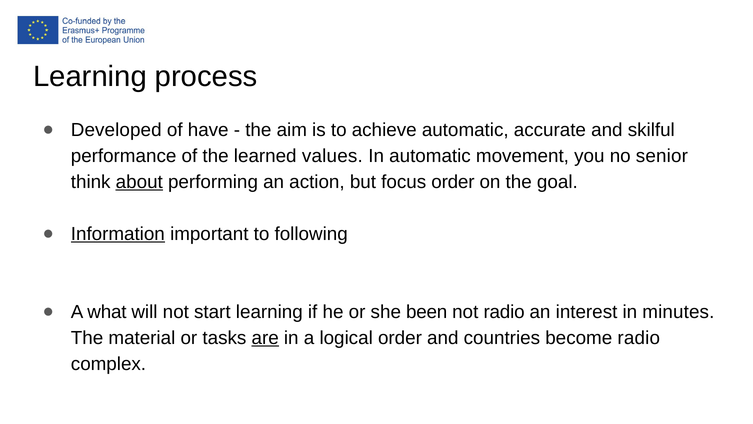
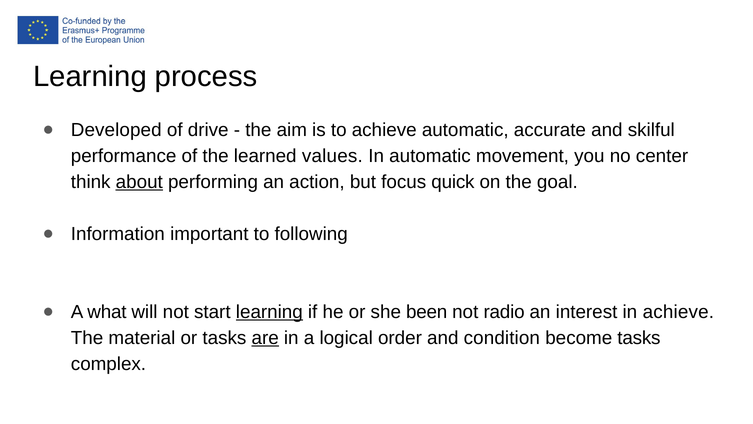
have: have -> drive
senior: senior -> center
focus order: order -> quick
Information underline: present -> none
learning at (269, 312) underline: none -> present
in minutes: minutes -> achieve
countries: countries -> condition
become radio: radio -> tasks
